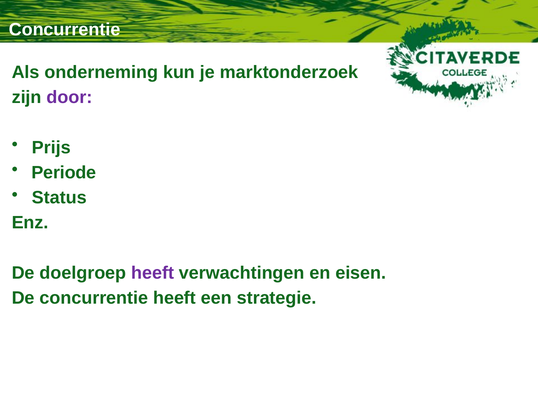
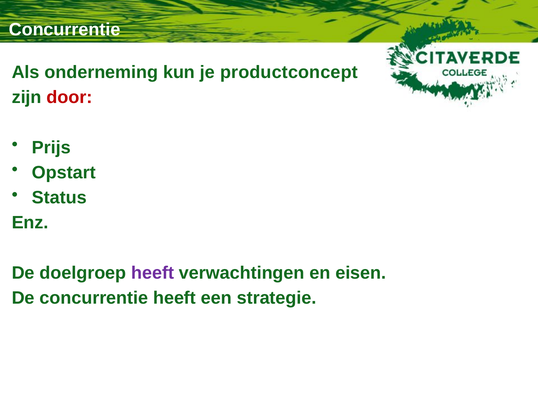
marktonderzoek: marktonderzoek -> productconcept
door colour: purple -> red
Periode: Periode -> Opstart
